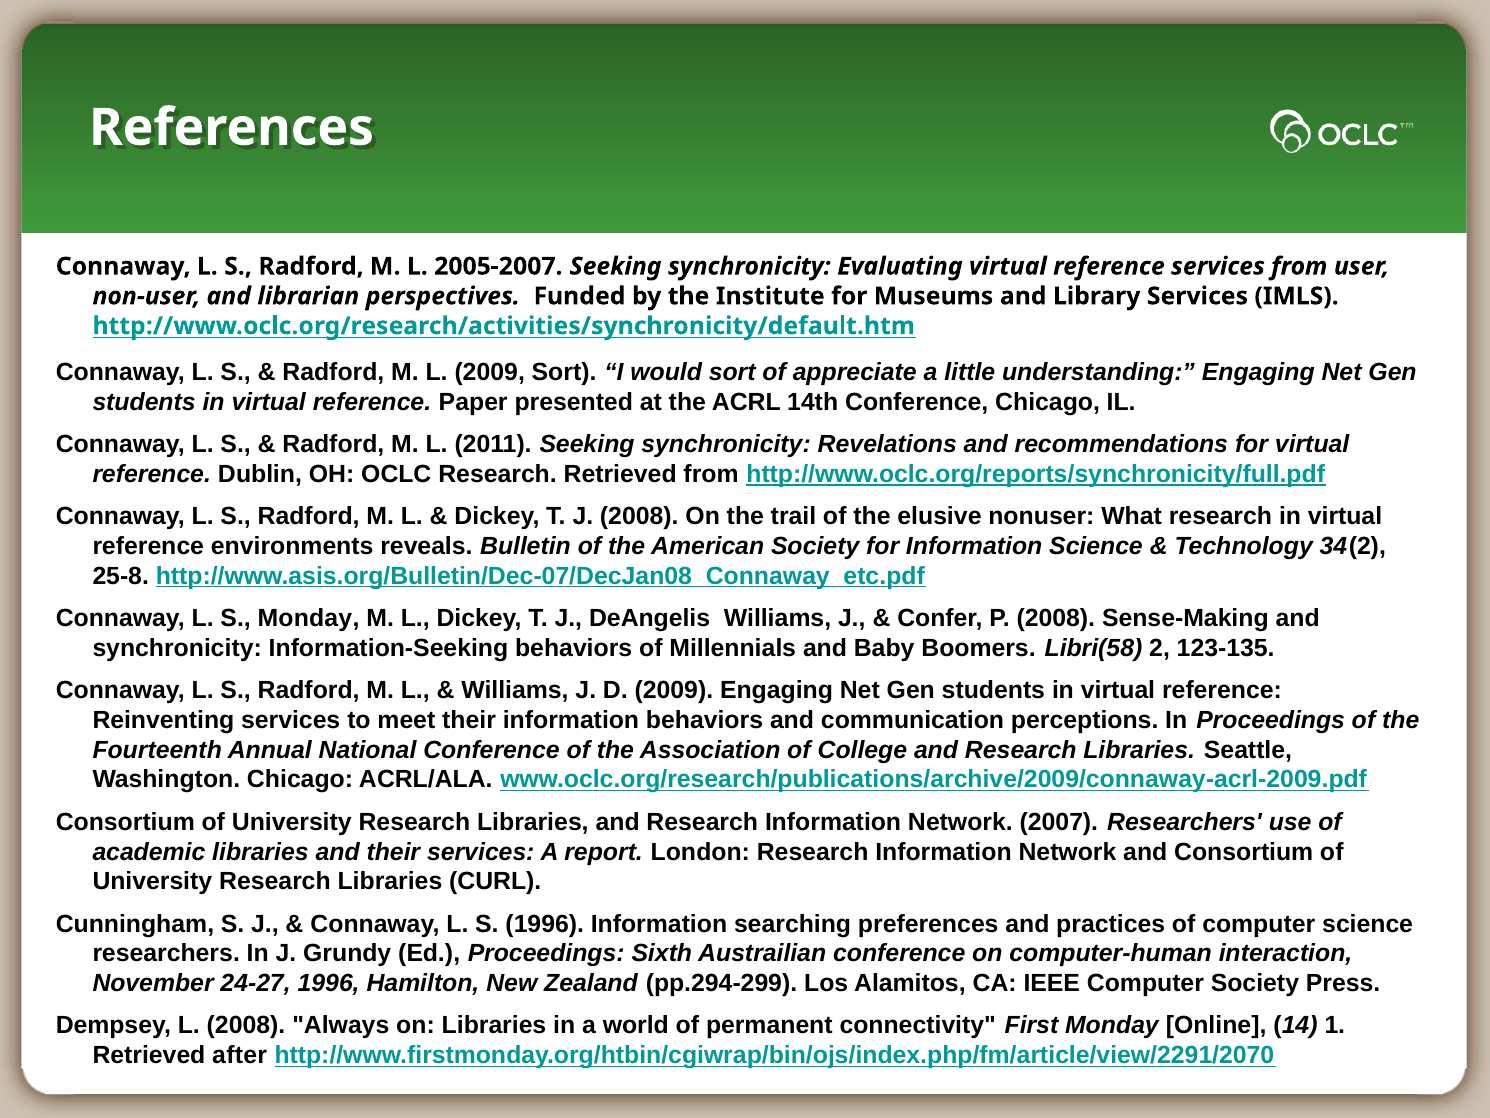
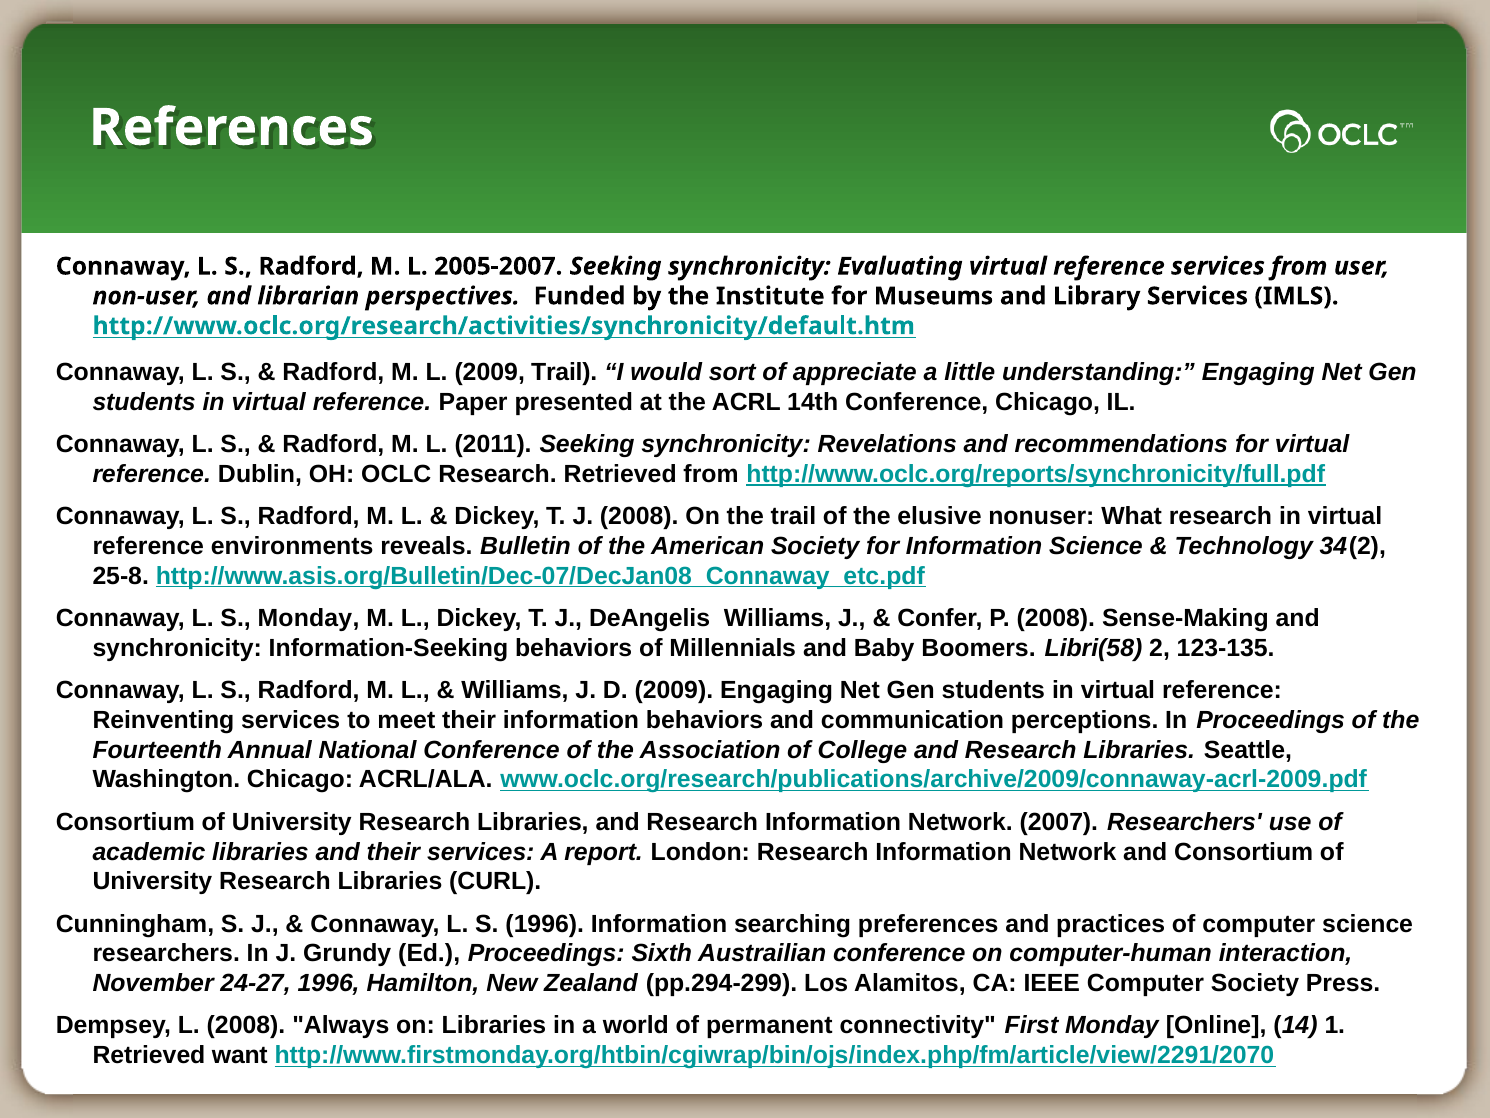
2009 Sort: Sort -> Trail
after: after -> want
